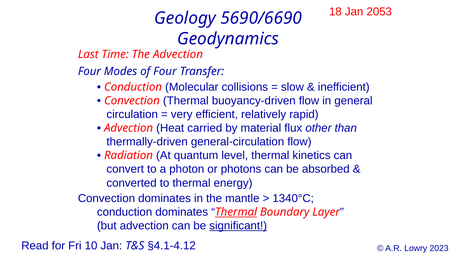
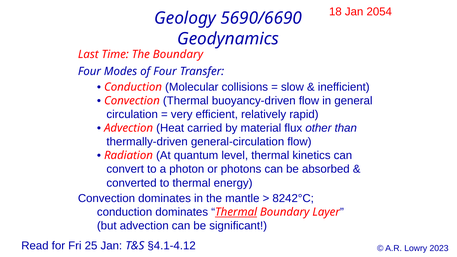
2053: 2053 -> 2054
The Advection: Advection -> Boundary
1340°C: 1340°C -> 8242°C
significant underline: present -> none
10: 10 -> 25
